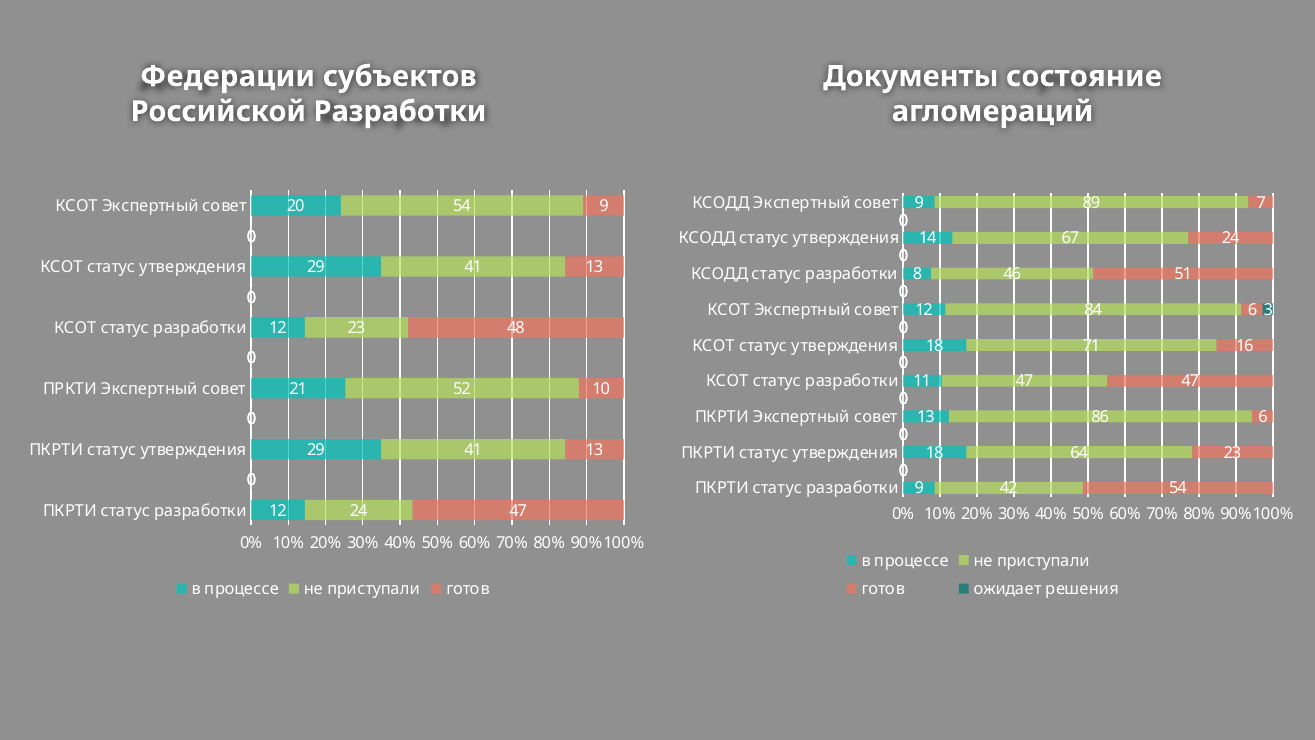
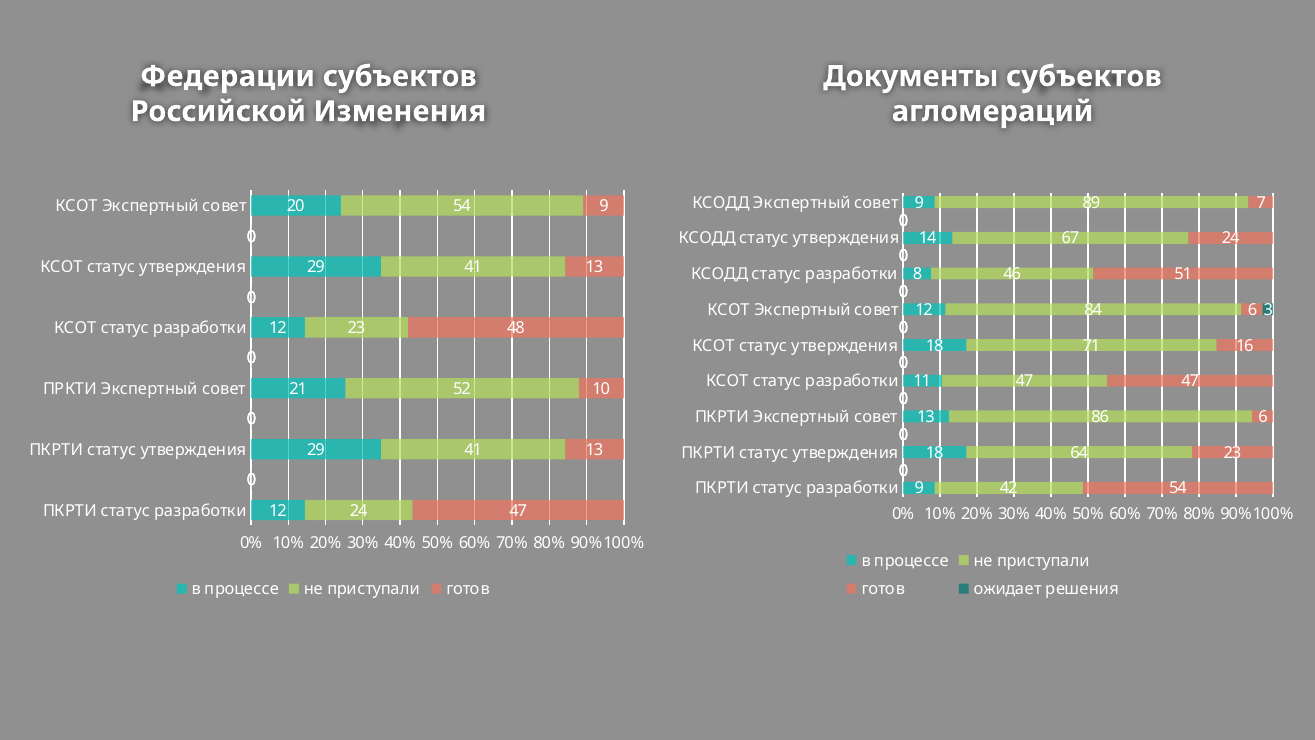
Документы состояние: состояние -> субъектов
Российской Разработки: Разработки -> Изменения
